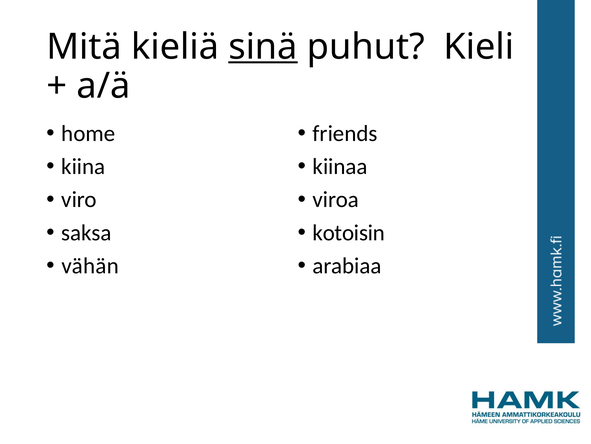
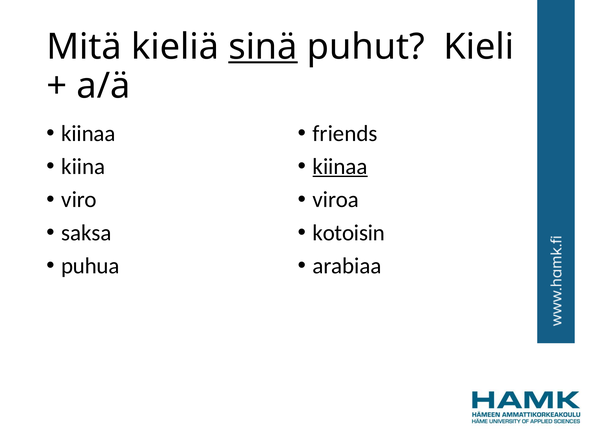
home at (88, 133): home -> kiinaa
kiinaa at (340, 166) underline: none -> present
vähän: vähän -> puhua
